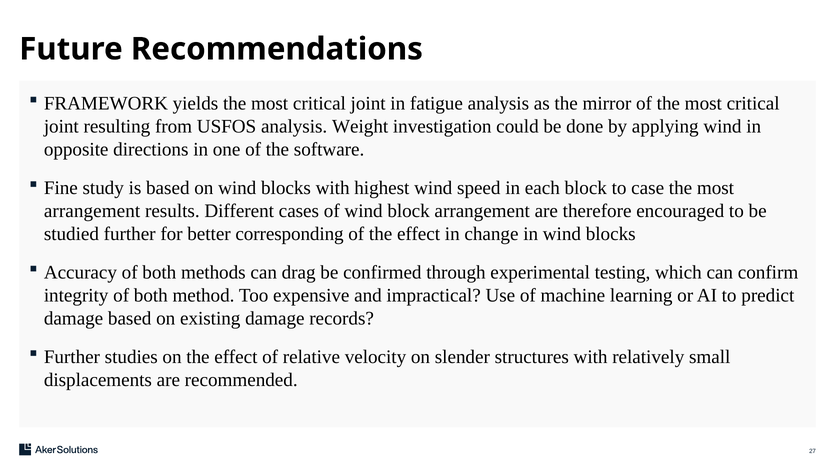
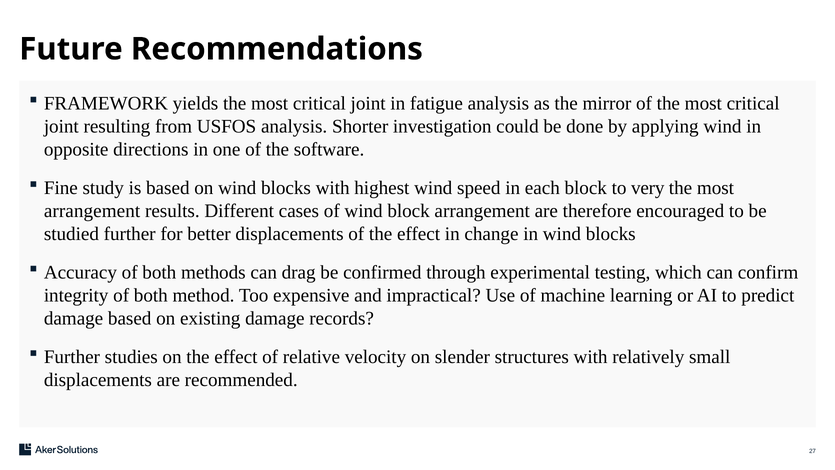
Weight: Weight -> Shorter
case: case -> very
better corresponding: corresponding -> displacements
